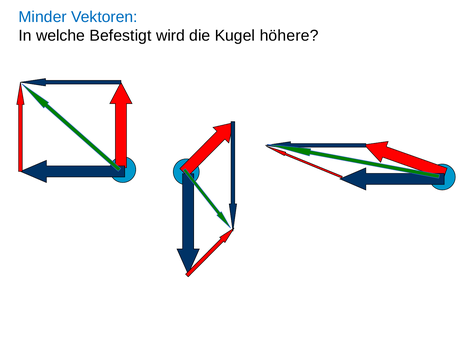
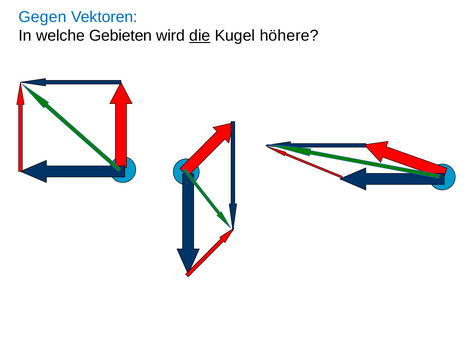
Minder: Minder -> Gegen
Befestigt: Befestigt -> Gebieten
die underline: none -> present
